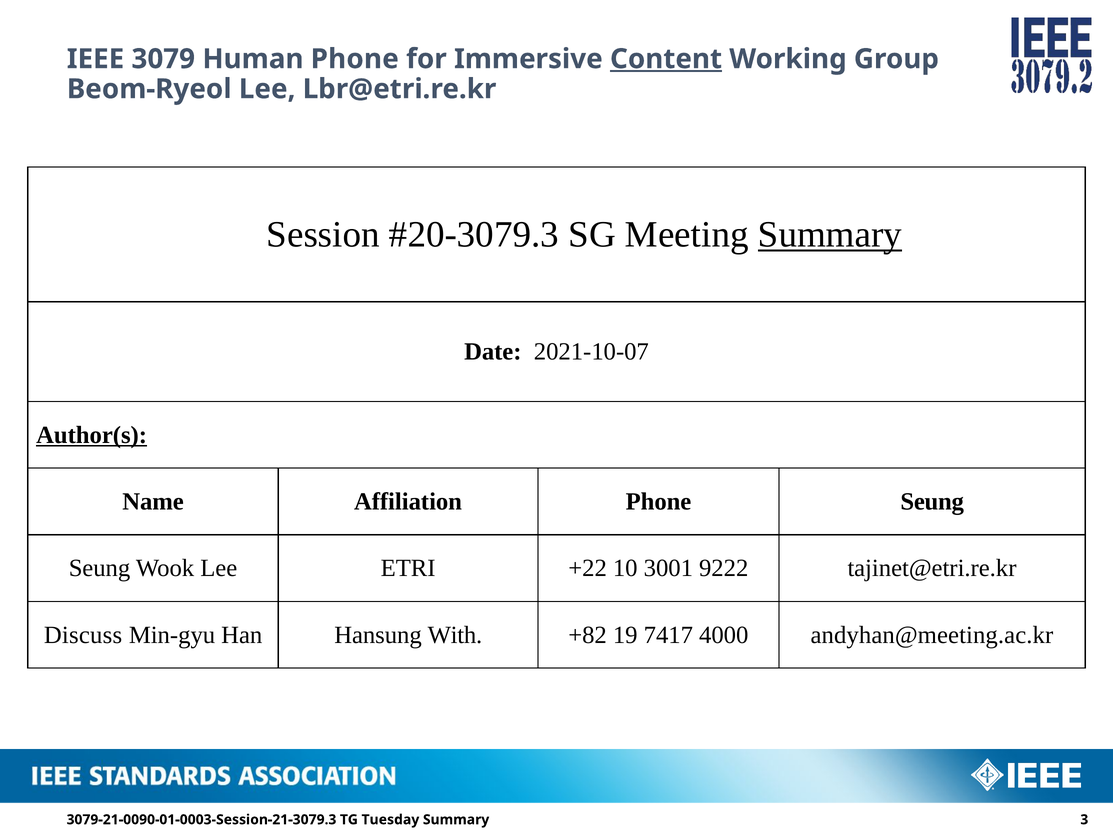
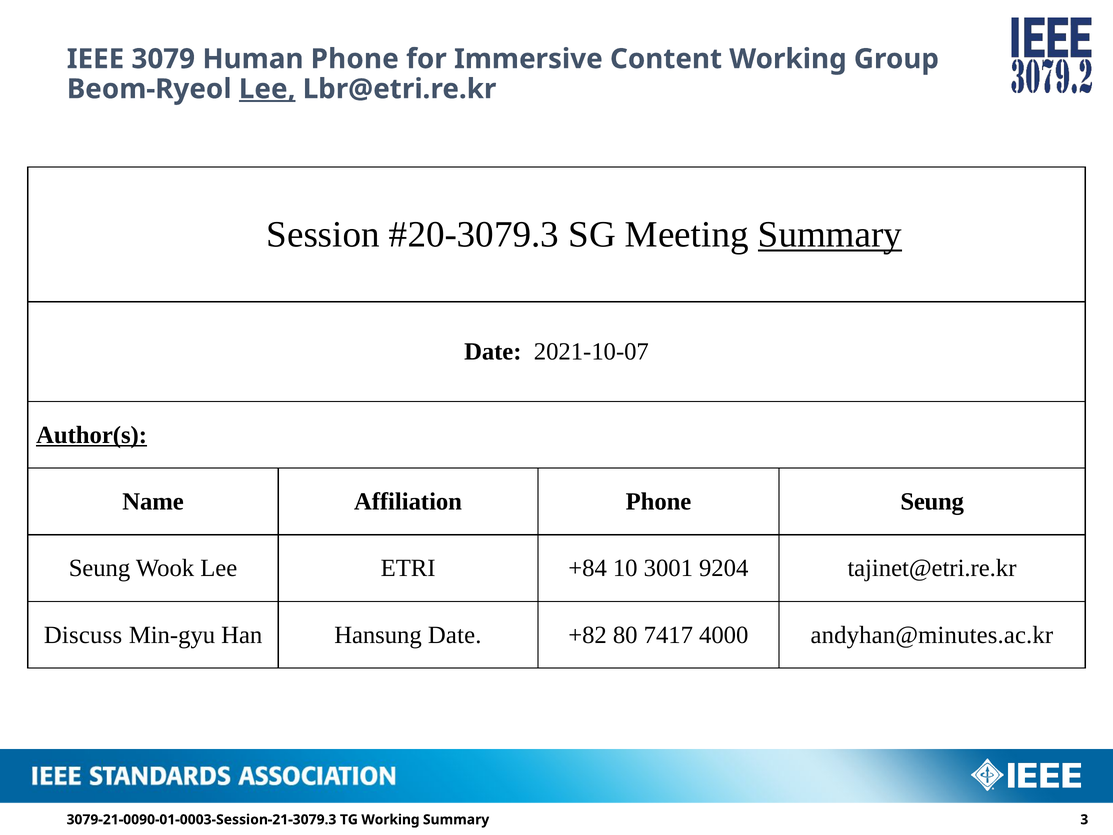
Content underline: present -> none
Lee at (267, 89) underline: none -> present
+22: +22 -> +84
9222: 9222 -> 9204
Hansung With: With -> Date
19: 19 -> 80
andyhan@meeting.ac.kr: andyhan@meeting.ac.kr -> andyhan@minutes.ac.kr
TG Tuesday: Tuesday -> Working
